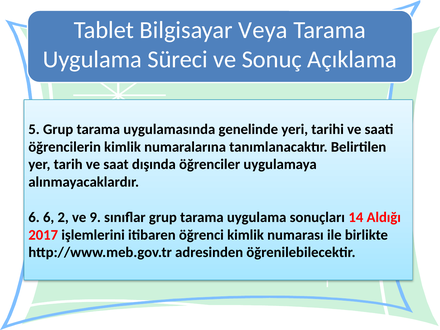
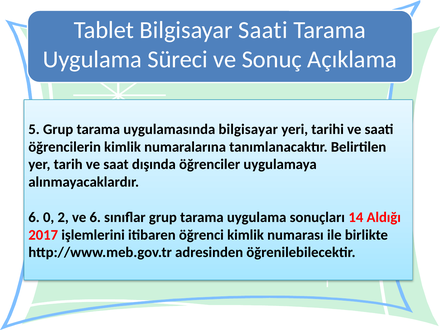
Bilgisayar Veya: Veya -> Saati
uygulamasında genelinde: genelinde -> bilgisayar
6 6: 6 -> 0
ve 9: 9 -> 6
